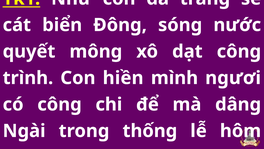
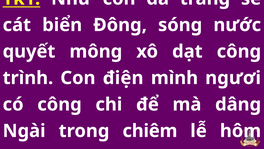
hiền: hiền -> điện
thống: thống -> chiêm
